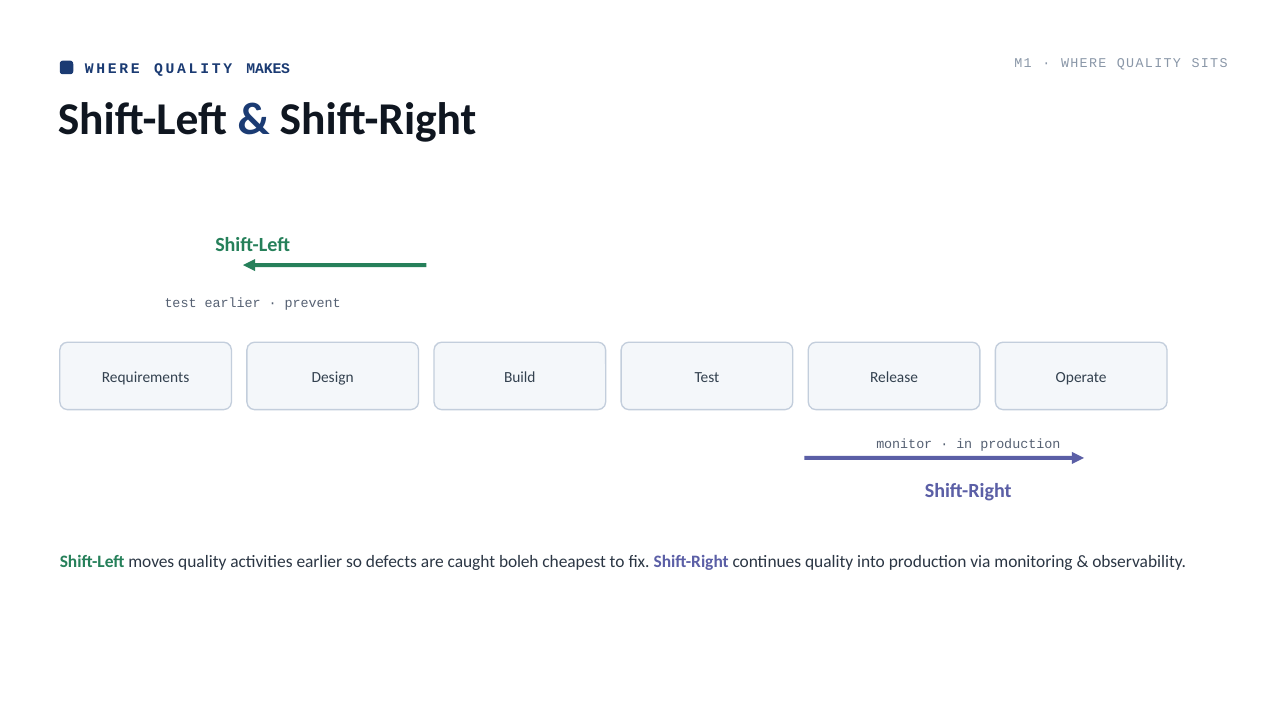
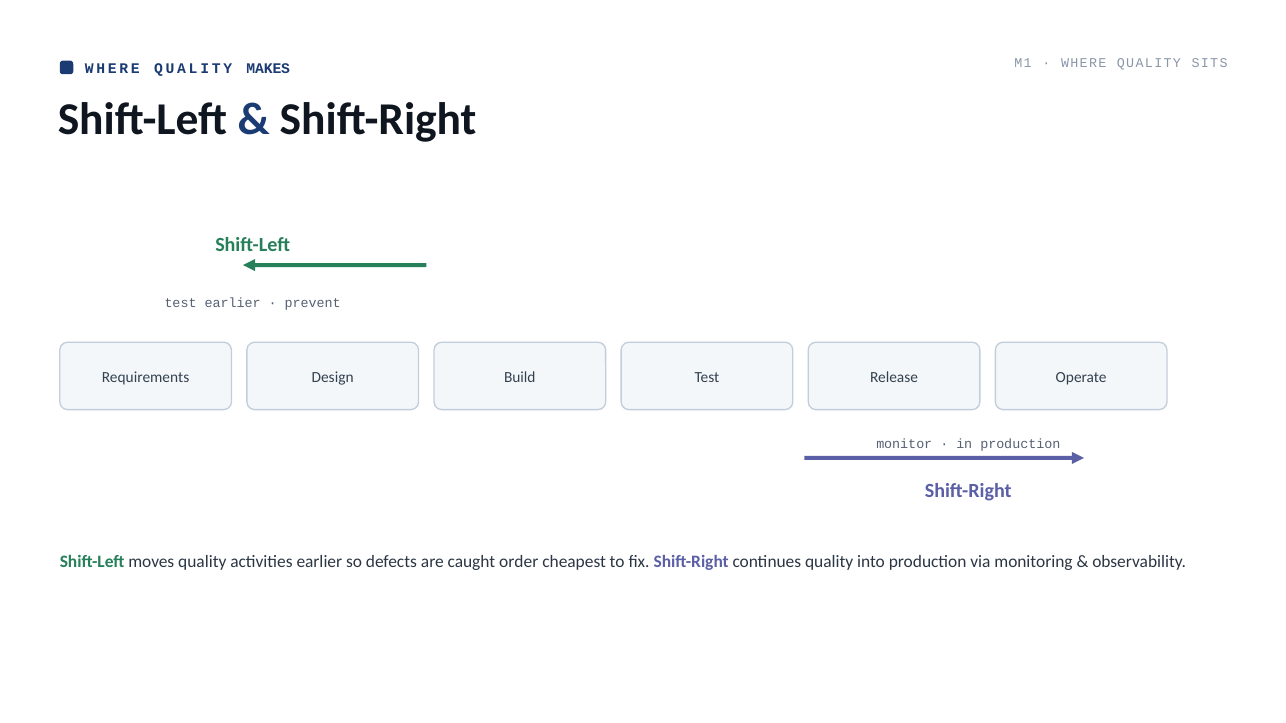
boleh: boleh -> order
